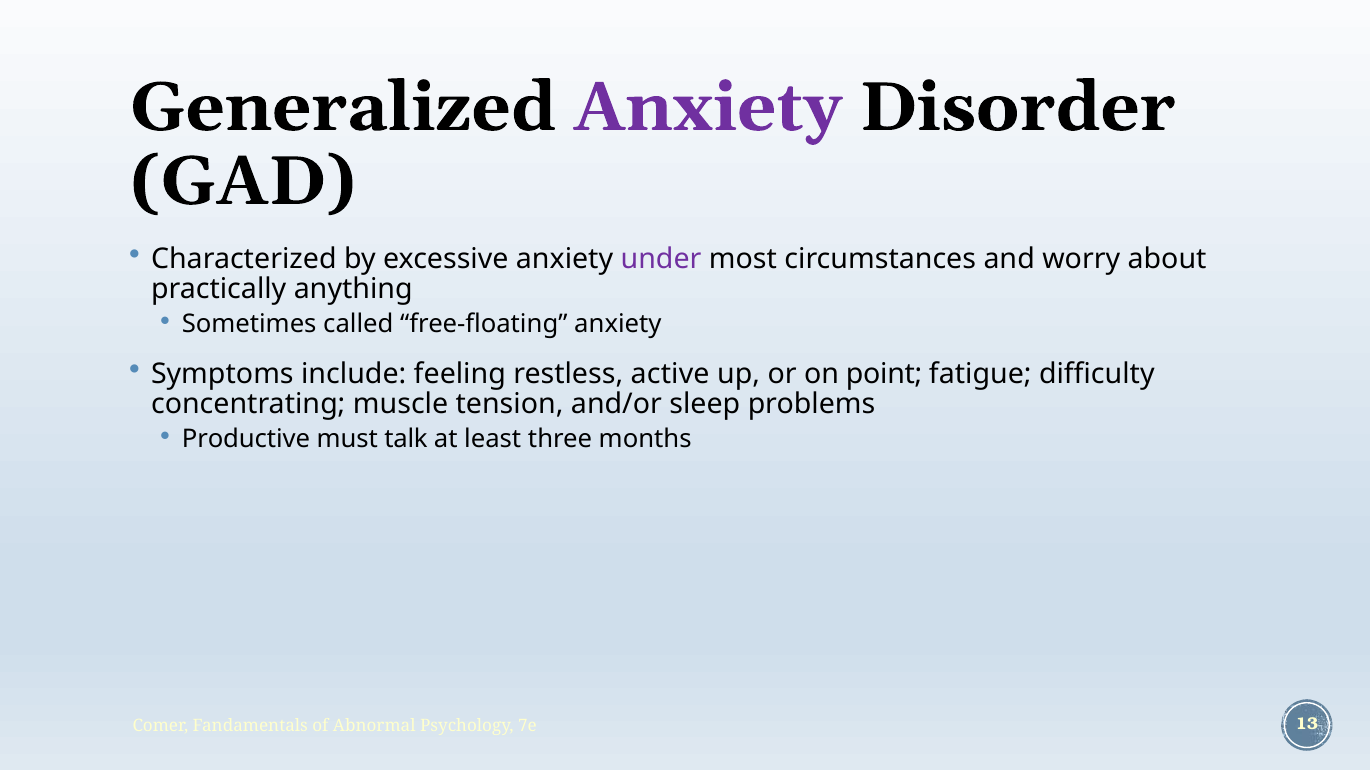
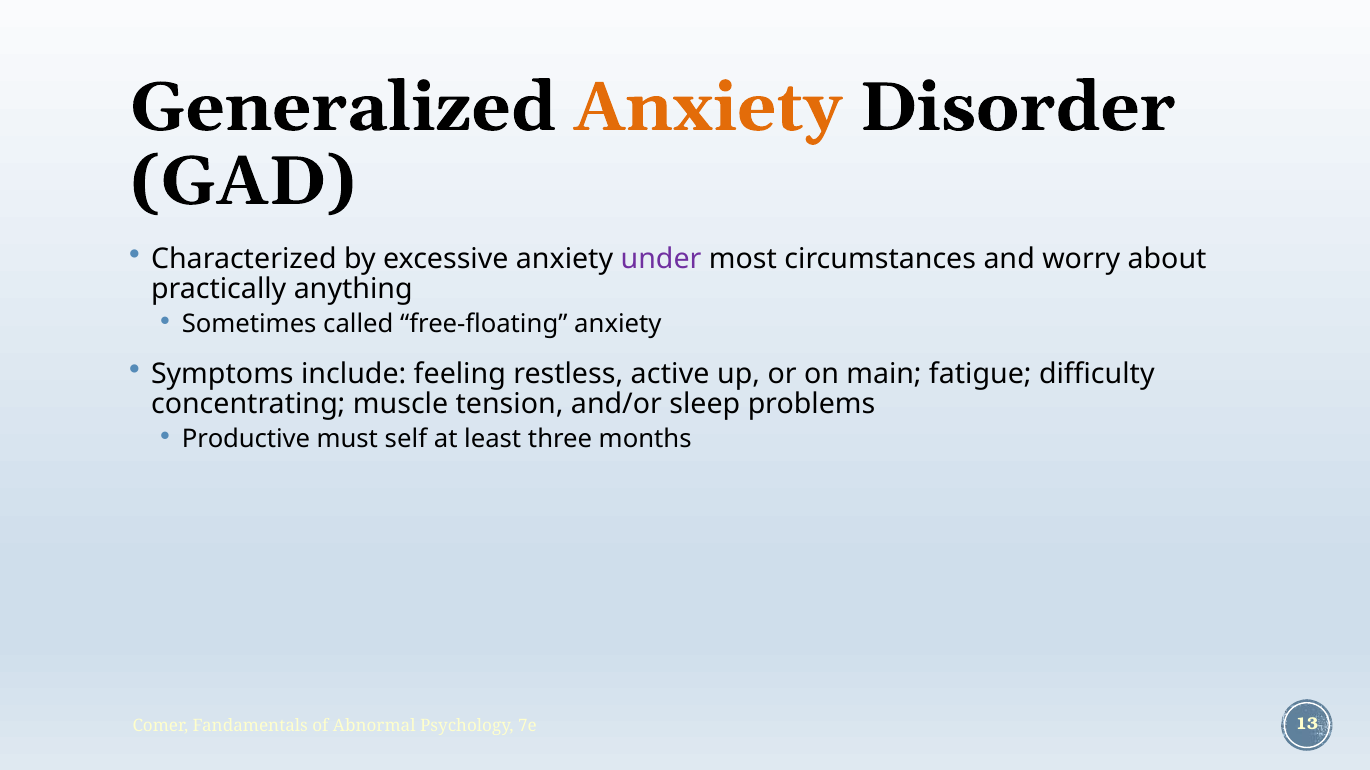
Anxiety at (708, 107) colour: purple -> orange
point: point -> main
talk: talk -> self
